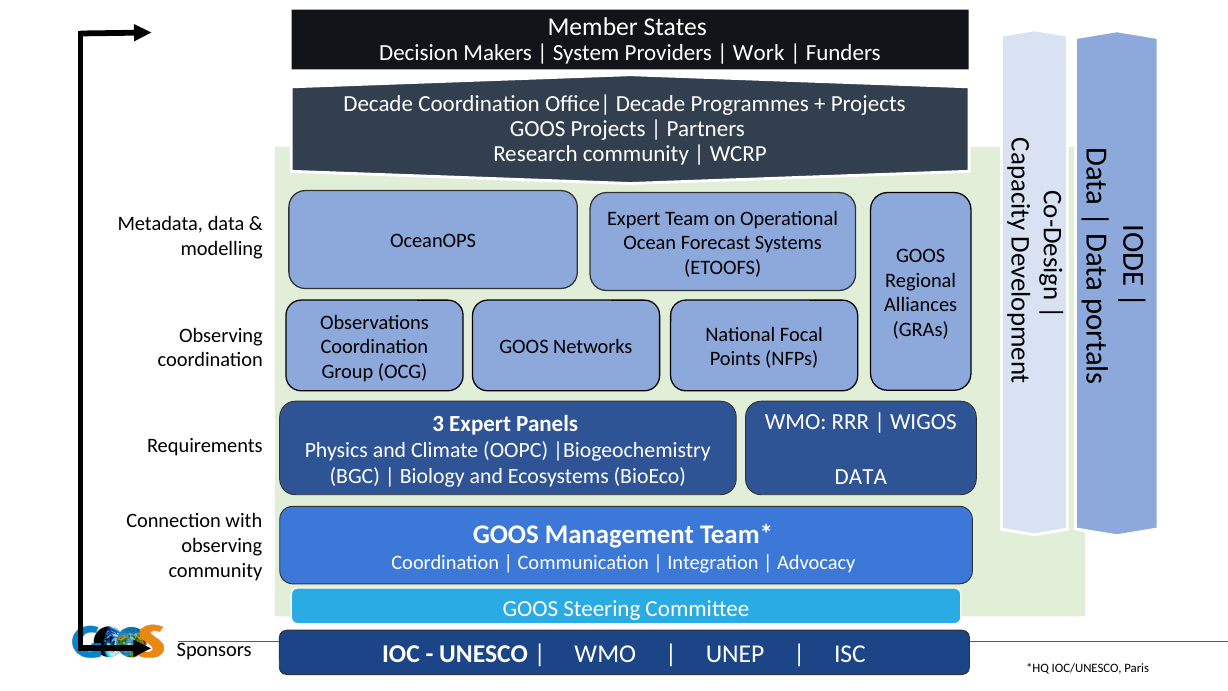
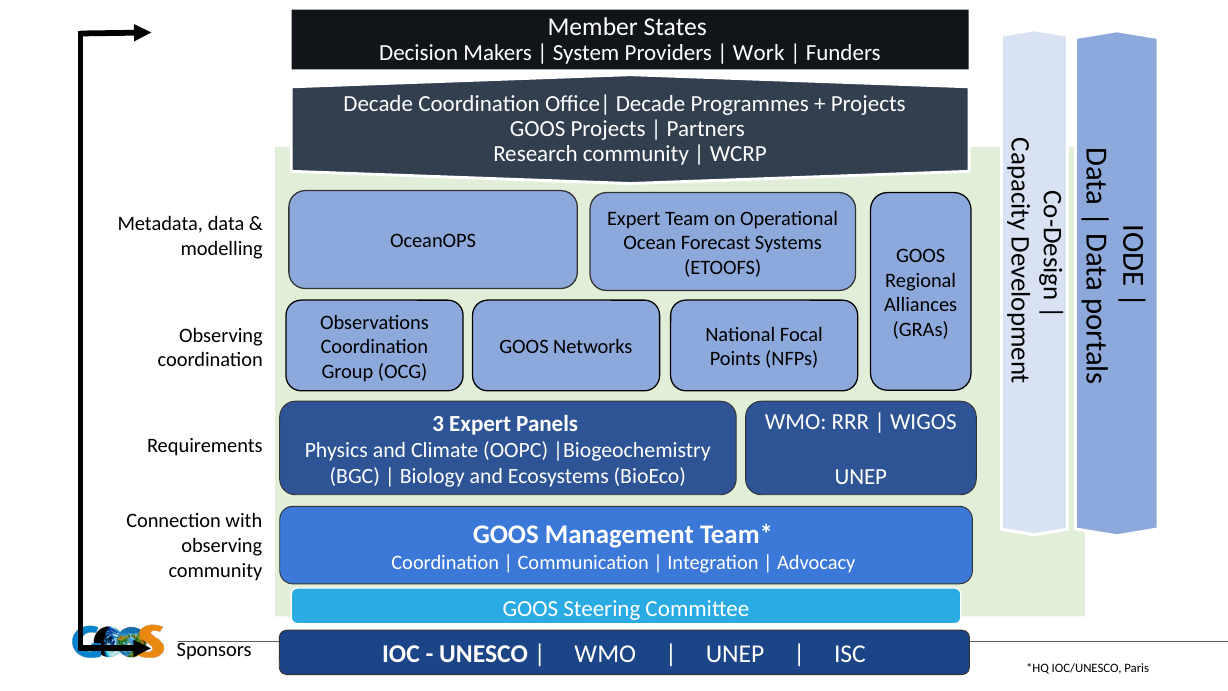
DATA at (861, 477): DATA -> UNEP
